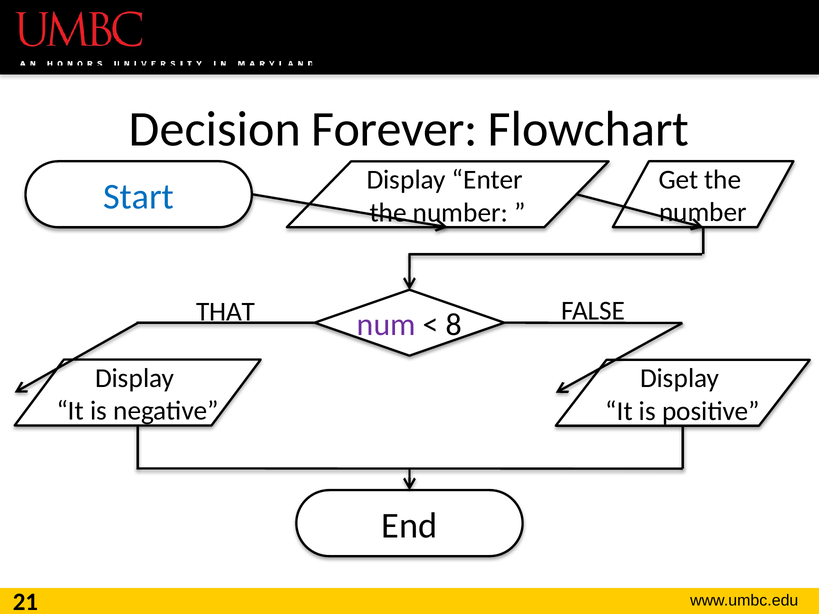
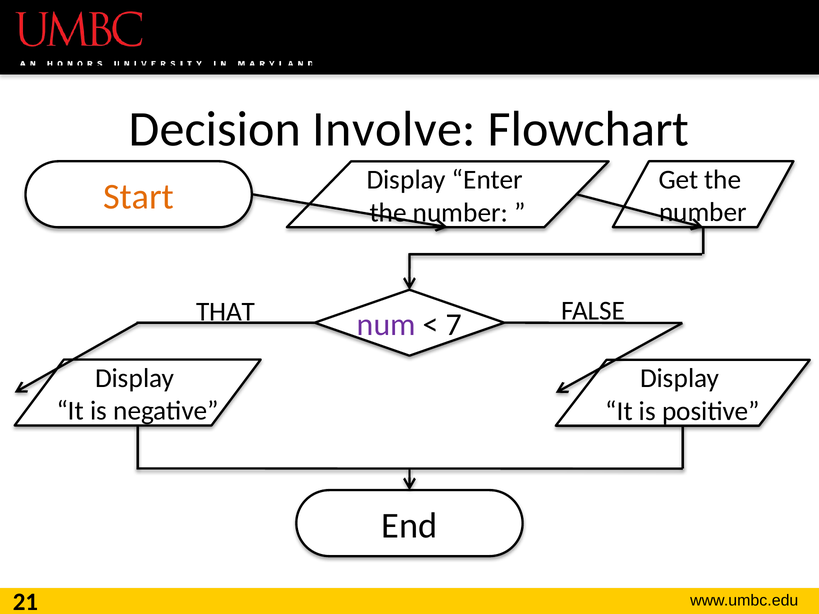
Forever: Forever -> Involve
Start colour: blue -> orange
8: 8 -> 7
